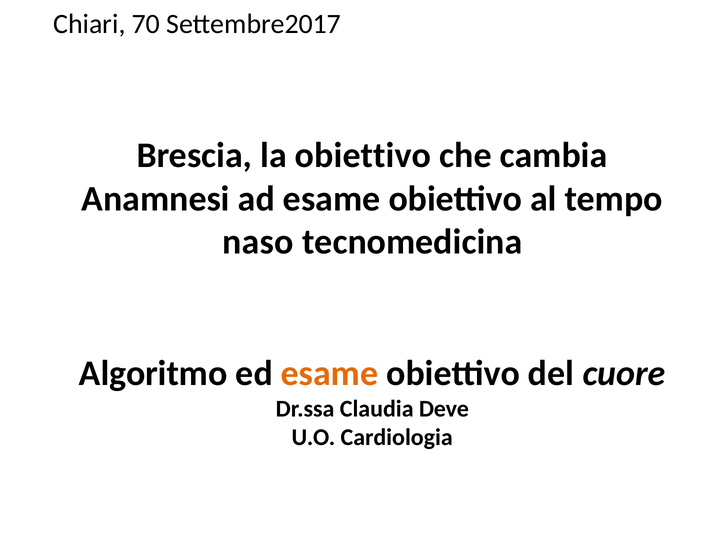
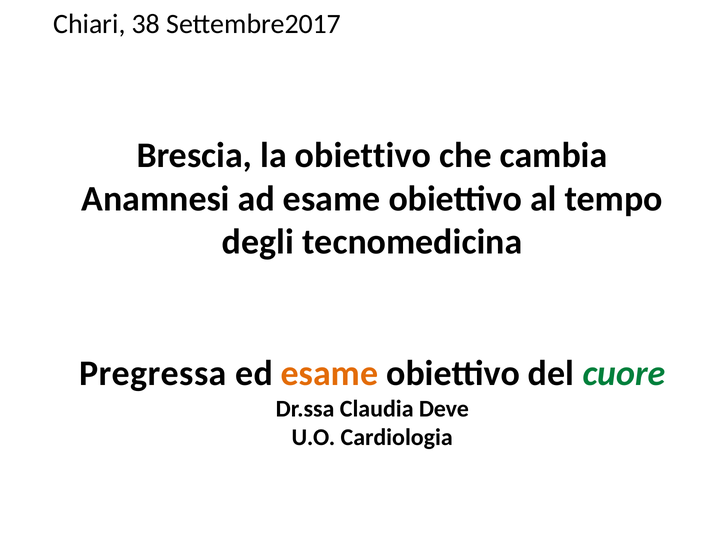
70: 70 -> 38
naso: naso -> degli
Algoritmo: Algoritmo -> Pregressa
cuore colour: black -> green
